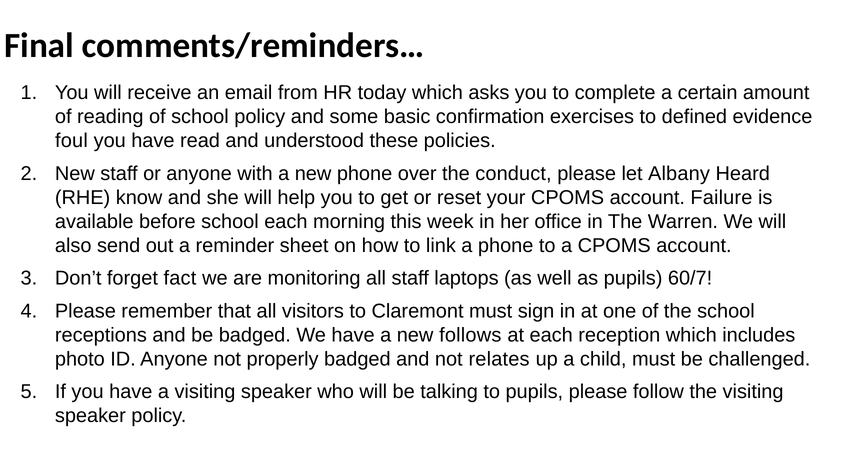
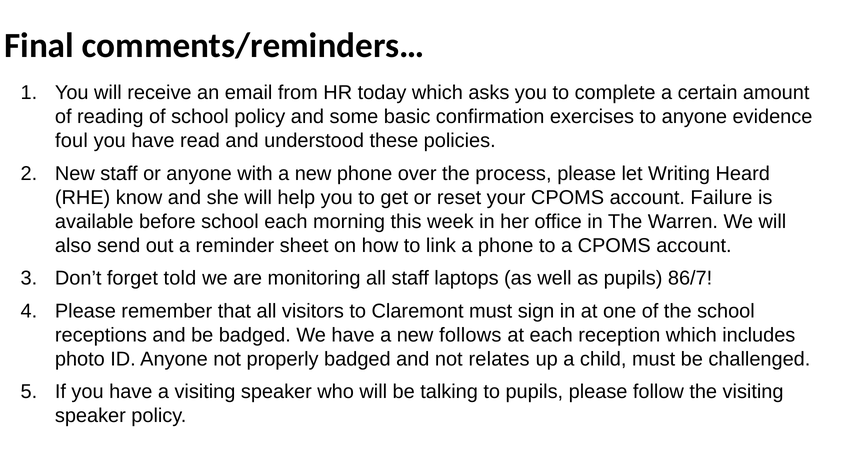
to defined: defined -> anyone
conduct: conduct -> process
Albany: Albany -> Writing
fact: fact -> told
60/7: 60/7 -> 86/7
